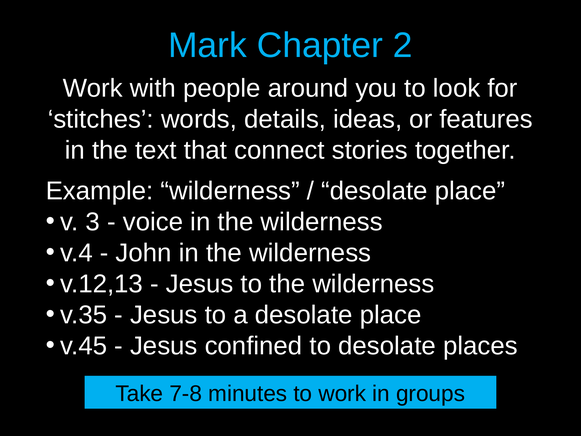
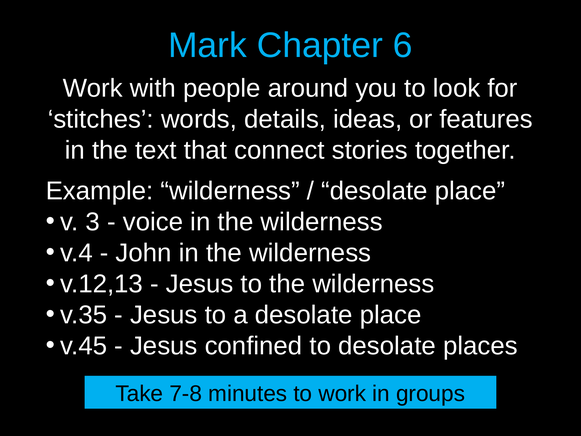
2: 2 -> 6
